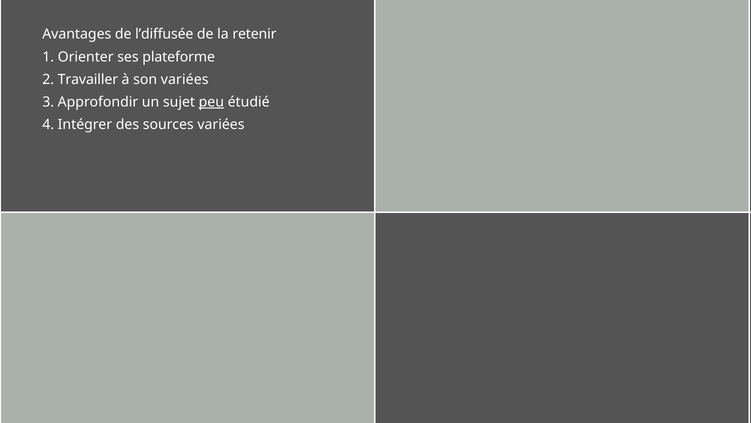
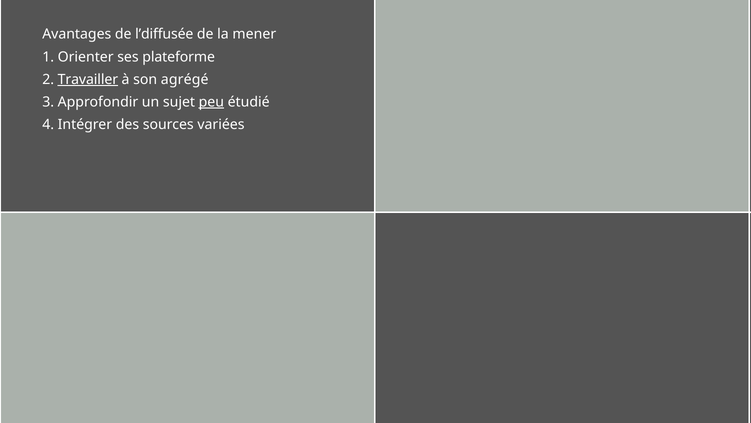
retenir: retenir -> mener
Travailler underline: none -> present
son variées: variées -> agrégé
